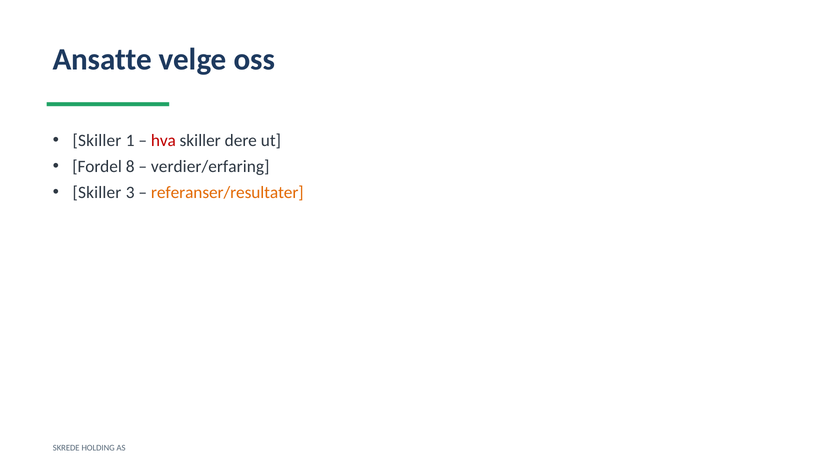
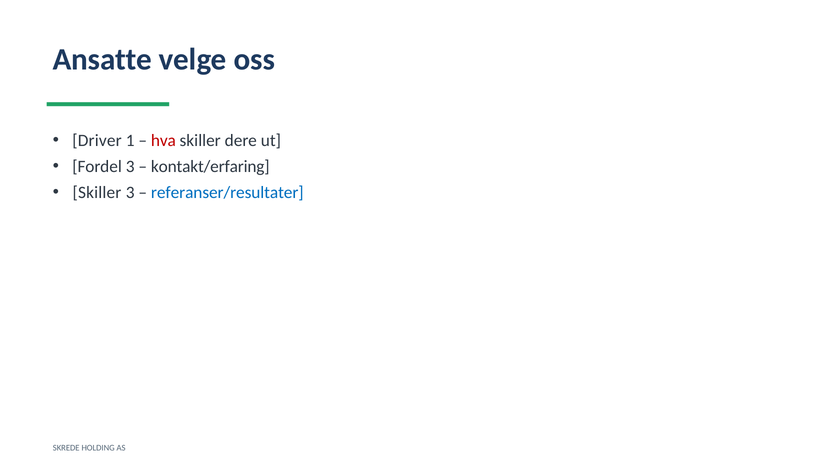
Skiller at (97, 141): Skiller -> Driver
Fordel 8: 8 -> 3
verdier/erfaring: verdier/erfaring -> kontakt/erfaring
referanser/resultater colour: orange -> blue
